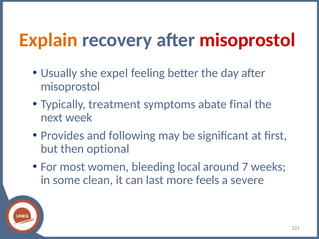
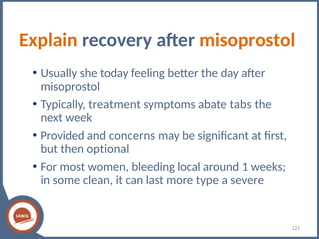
misoprostol at (247, 40) colour: red -> orange
expel: expel -> today
final: final -> tabs
Provides: Provides -> Provided
following: following -> concerns
7: 7 -> 1
feels: feels -> type
